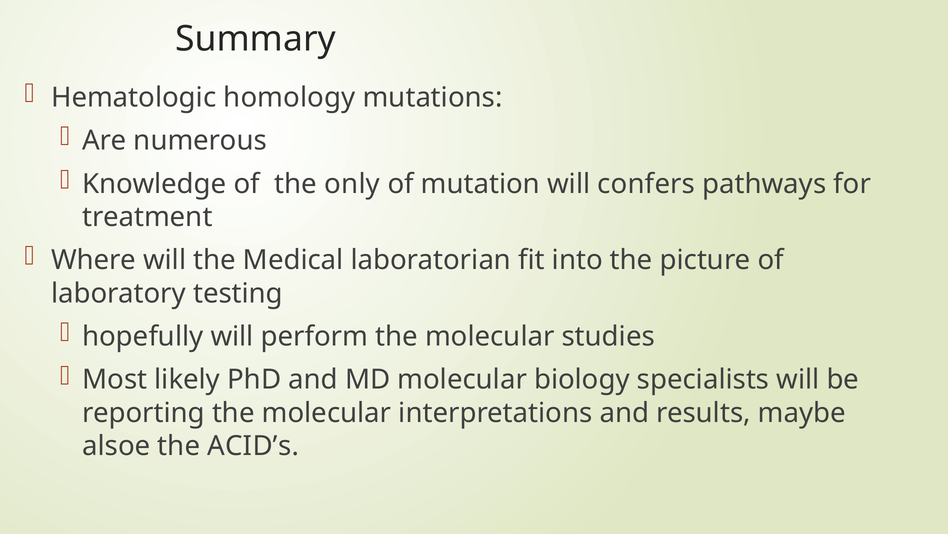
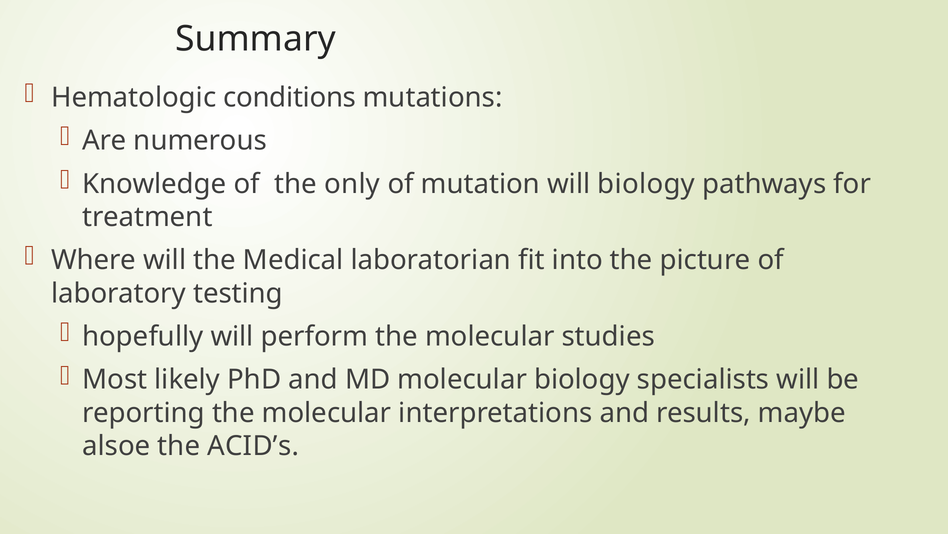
homology: homology -> conditions
will confers: confers -> biology
